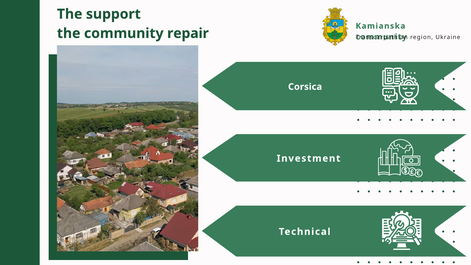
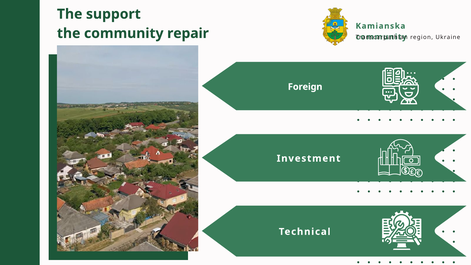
Corsica: Corsica -> Foreign
